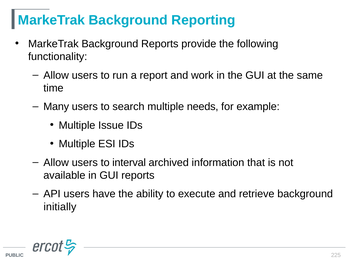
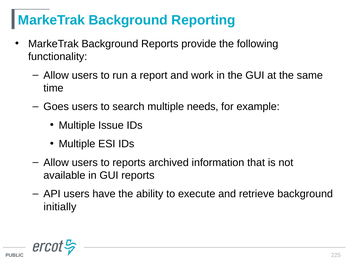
Many: Many -> Goes
to interval: interval -> reports
